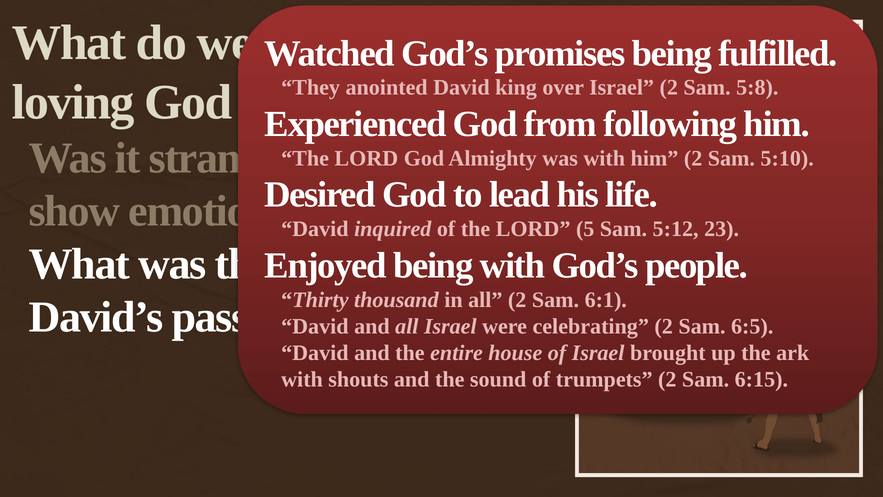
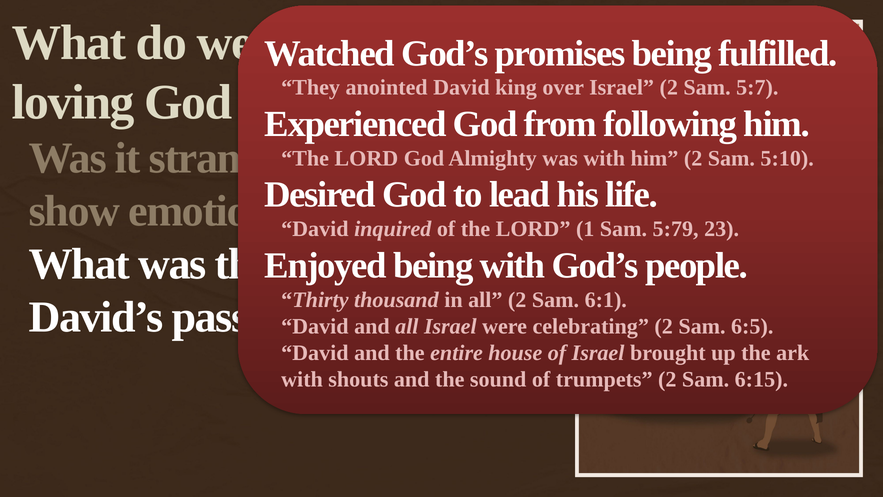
5:8: 5:8 -> 5:7
5: 5 -> 1
5:12: 5:12 -> 5:79
